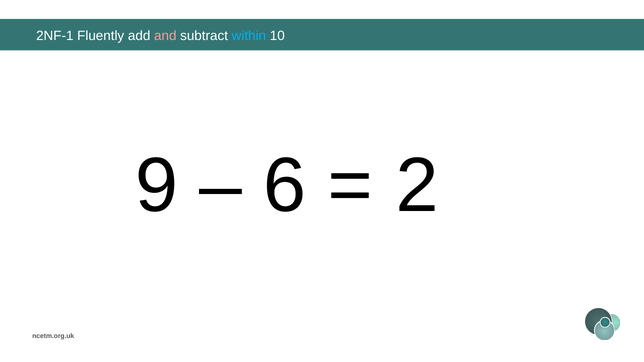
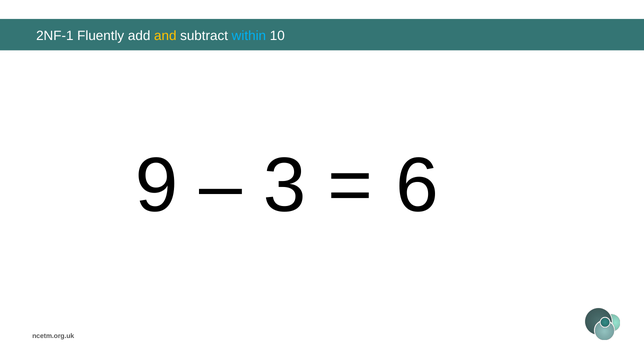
and colour: pink -> yellow
6: 6 -> 3
2: 2 -> 6
